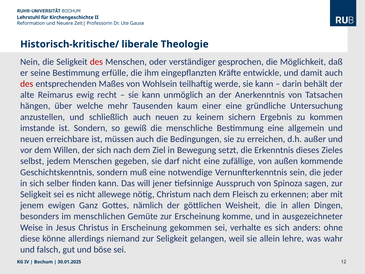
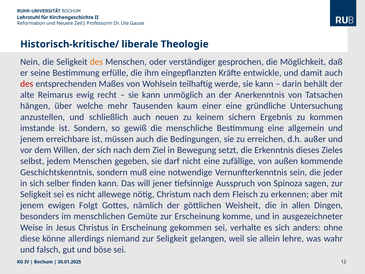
des at (96, 62) colour: red -> orange
neuen at (32, 139): neuen -> jenem
Ganz: Ganz -> Folgt
